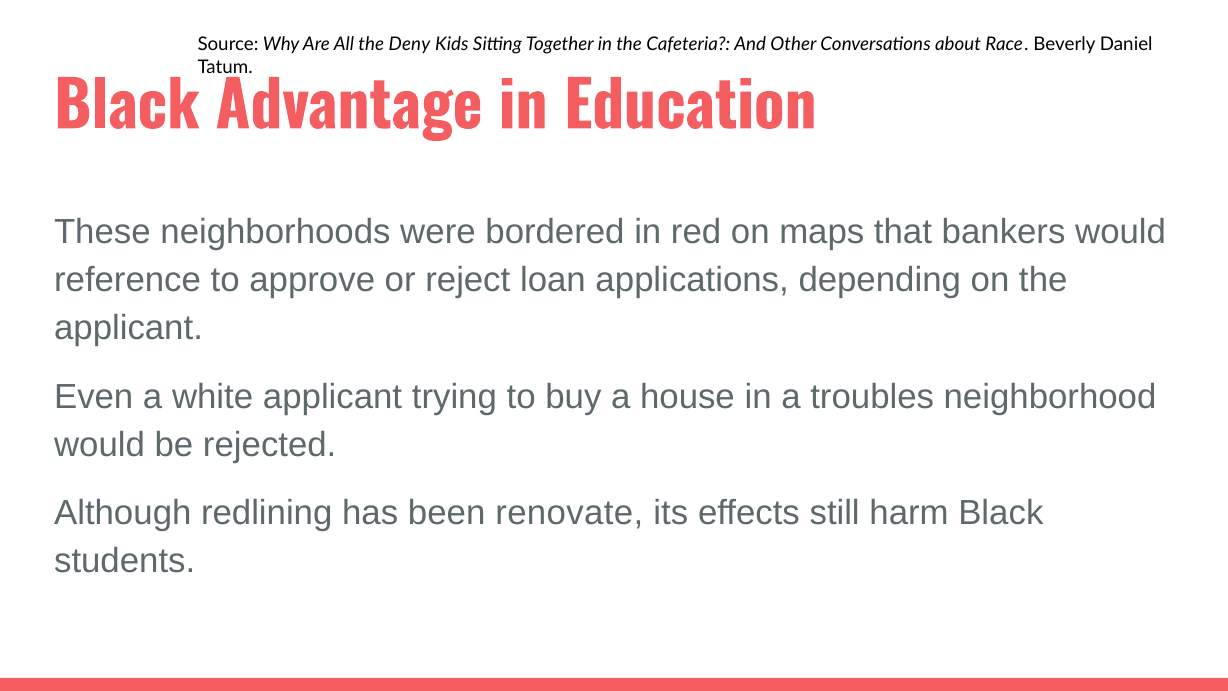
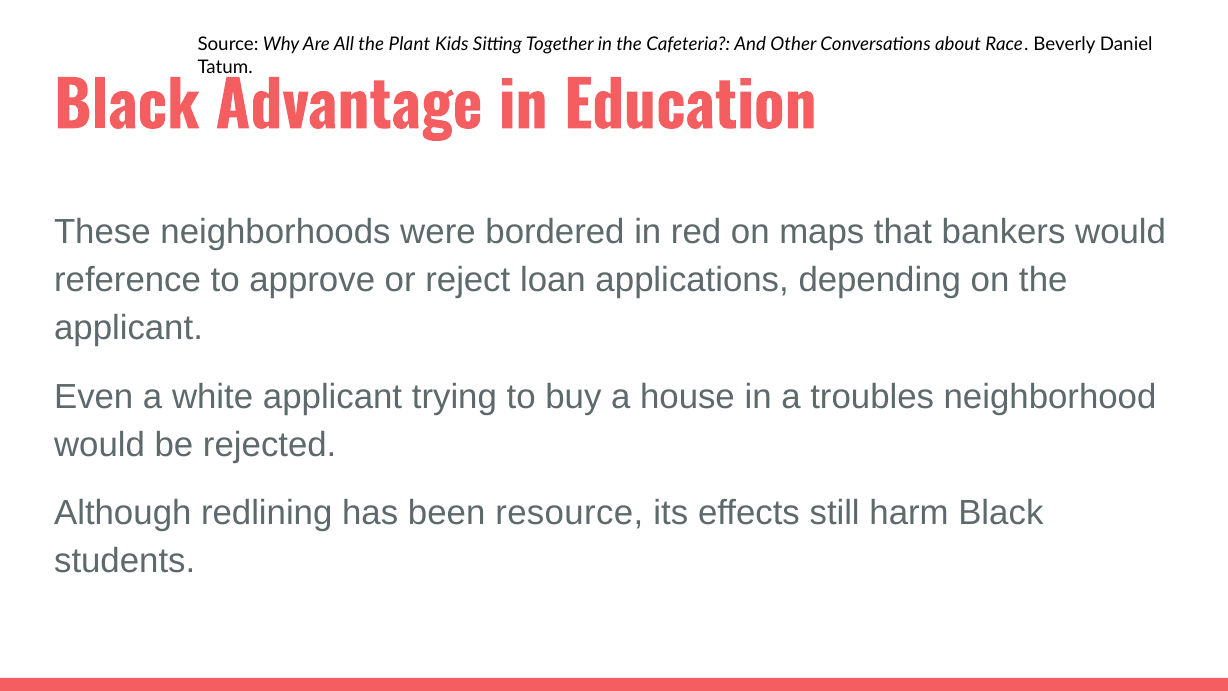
Deny: Deny -> Plant
renovate: renovate -> resource
